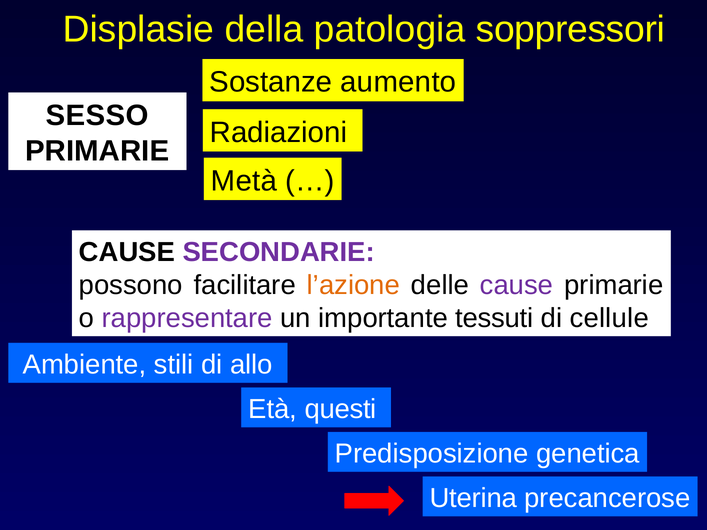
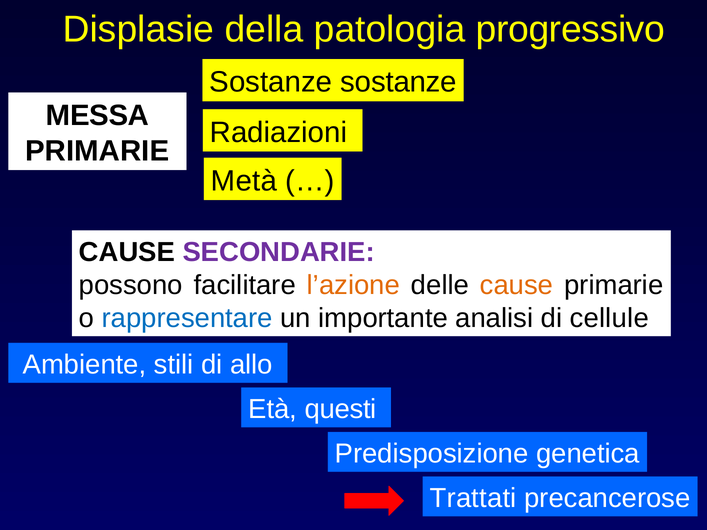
soppressori: soppressori -> progressivo
Sostanze aumento: aumento -> sostanze
SESSO: SESSO -> MESSA
cause at (517, 285) colour: purple -> orange
rappresentare colour: purple -> blue
tessuti: tessuti -> analisi
Uterina: Uterina -> Trattati
